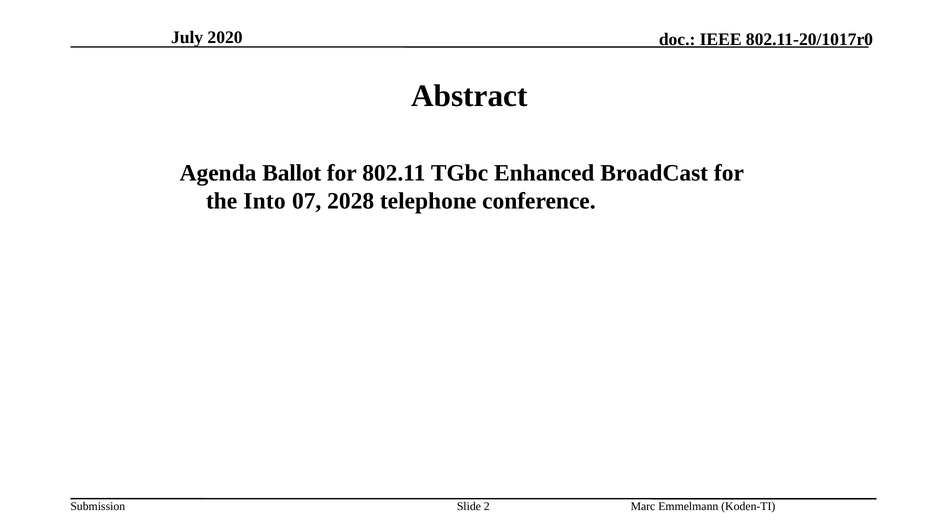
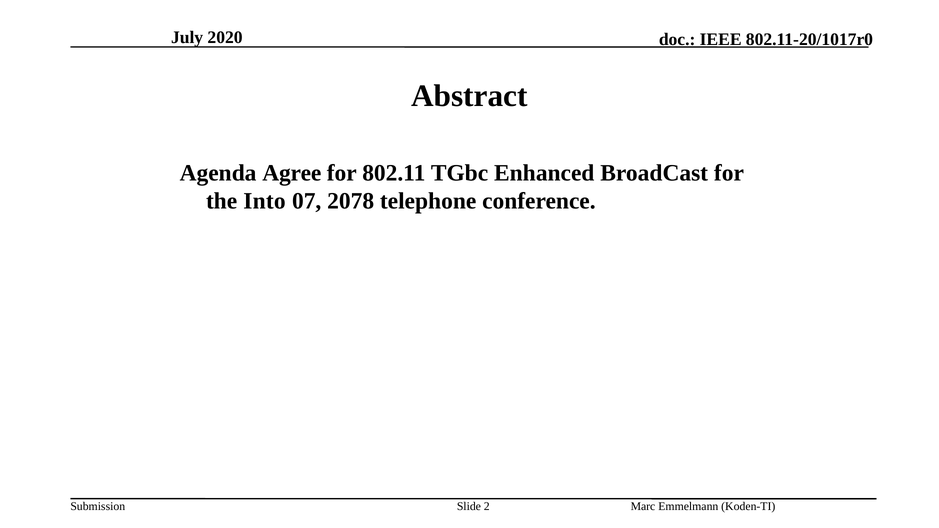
Ballot: Ballot -> Agree
2028: 2028 -> 2078
